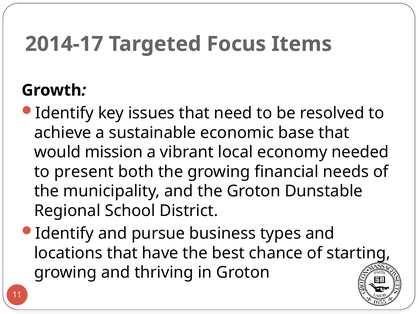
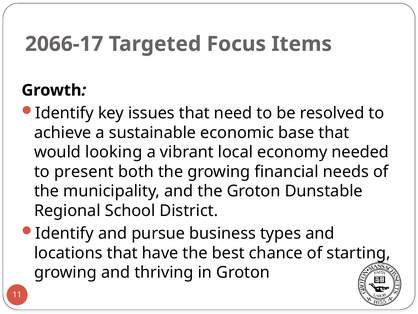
2014-17: 2014-17 -> 2066-17
mission: mission -> looking
